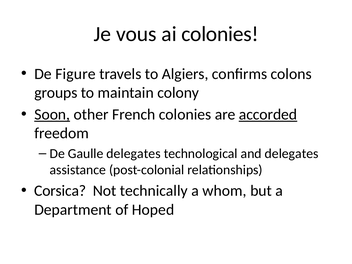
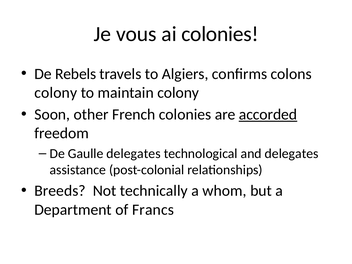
Figure: Figure -> Rebels
groups at (56, 93): groups -> colony
Soon underline: present -> none
Corsica: Corsica -> Breeds
Hoped: Hoped -> Francs
